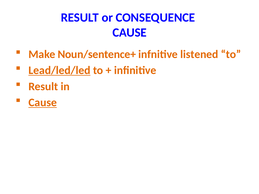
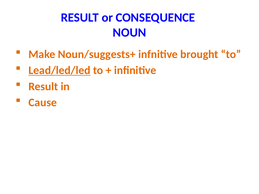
CAUSE at (130, 33): CAUSE -> NOUN
Noun/sentence+: Noun/sentence+ -> Noun/suggests+
listened: listened -> brought
Cause at (43, 103) underline: present -> none
